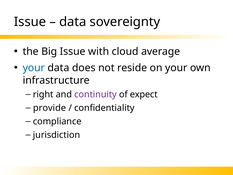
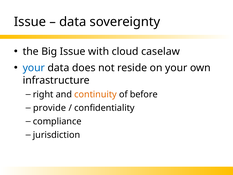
average: average -> caselaw
continuity colour: purple -> orange
expect: expect -> before
